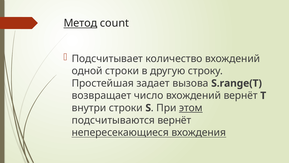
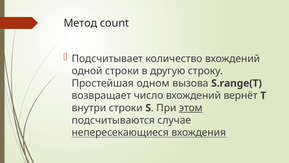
Метод underline: present -> none
задает: задает -> одном
подсчитываются вернёт: вернёт -> случае
